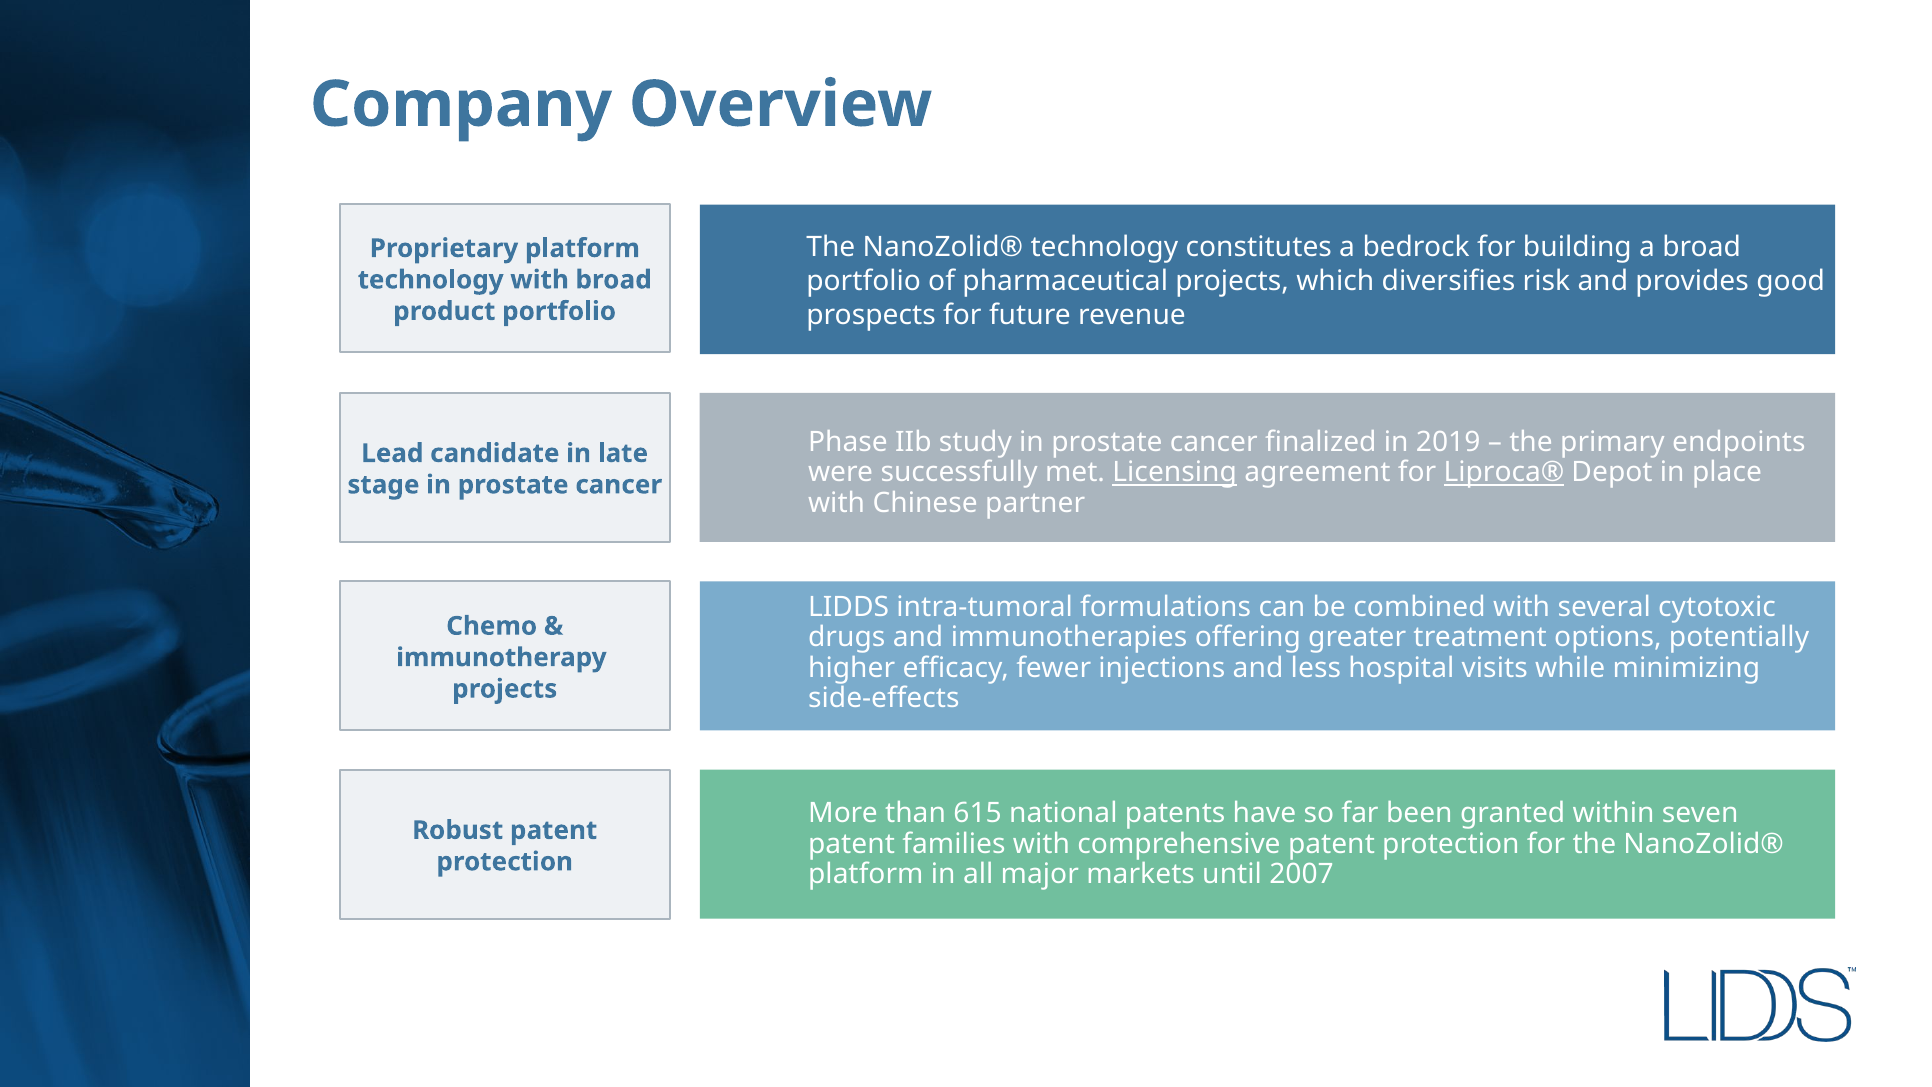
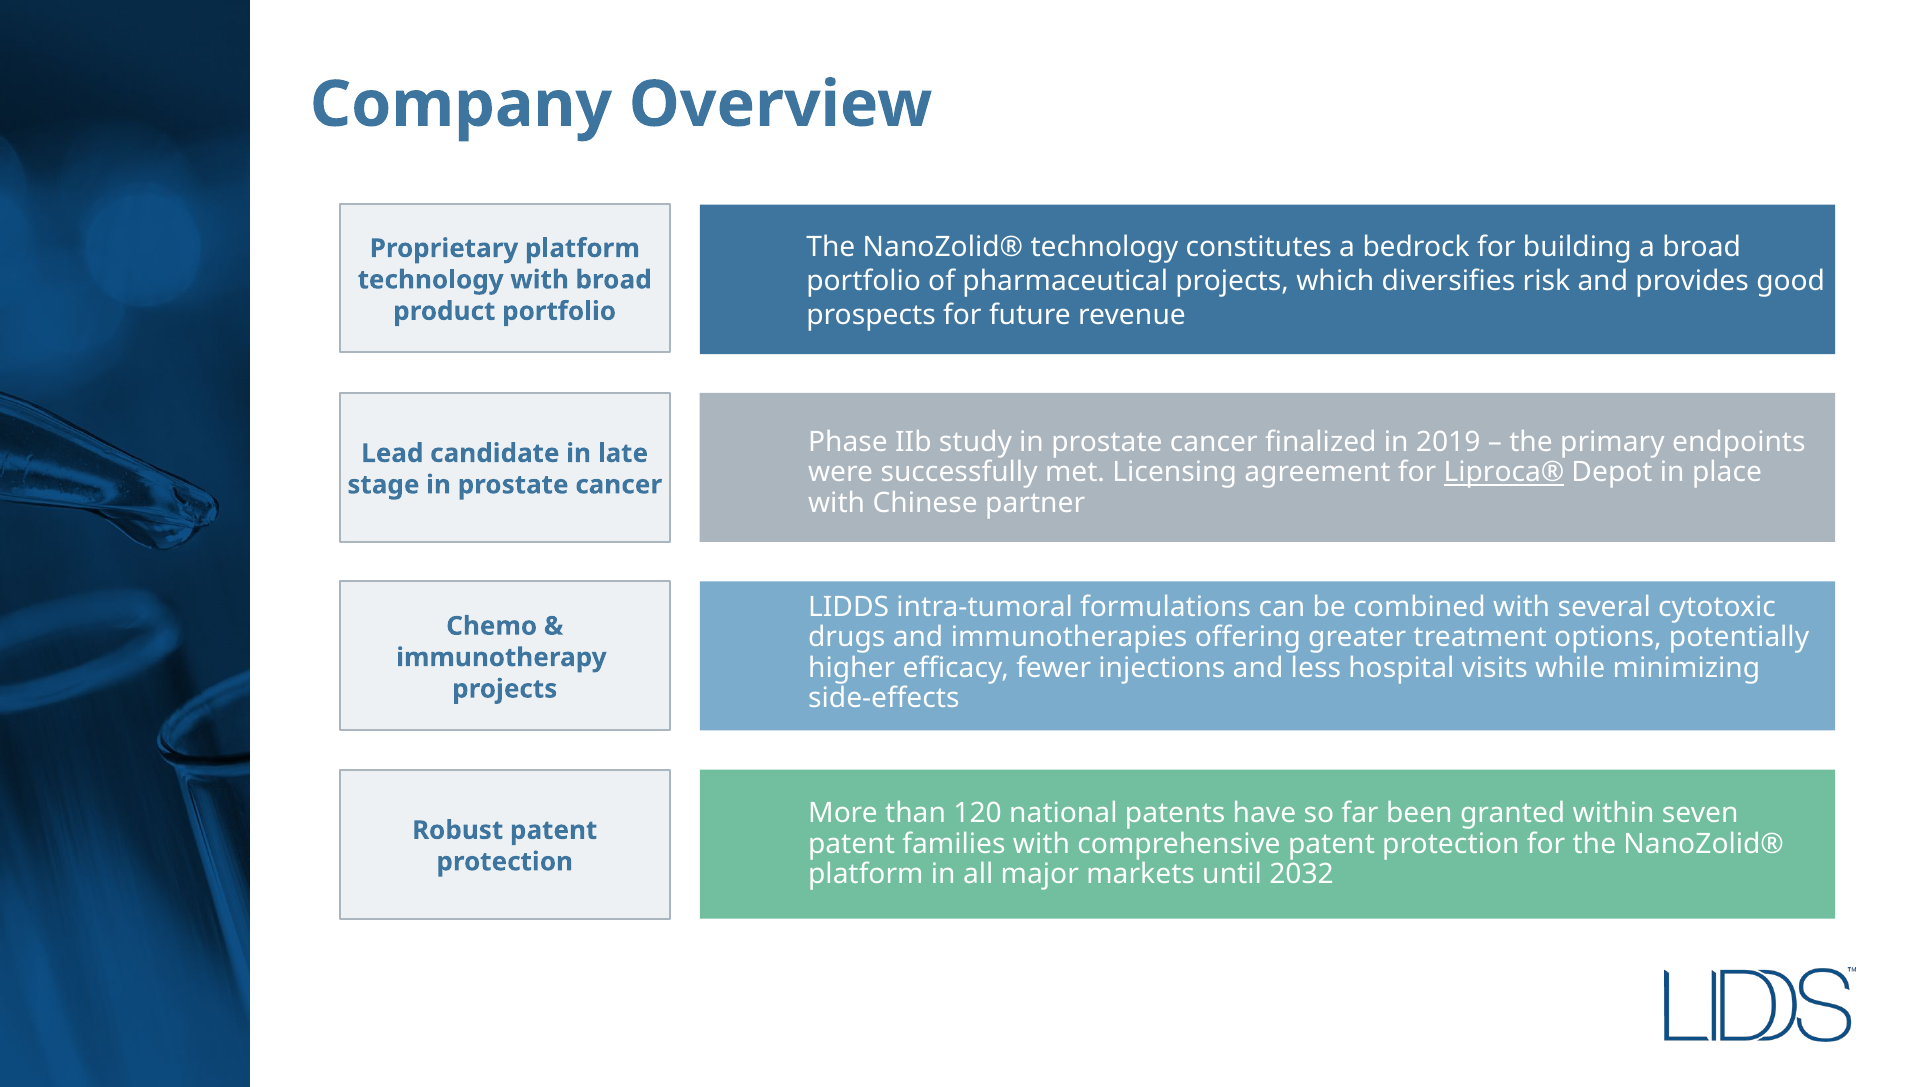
Licensing underline: present -> none
615: 615 -> 120
2007: 2007 -> 2032
